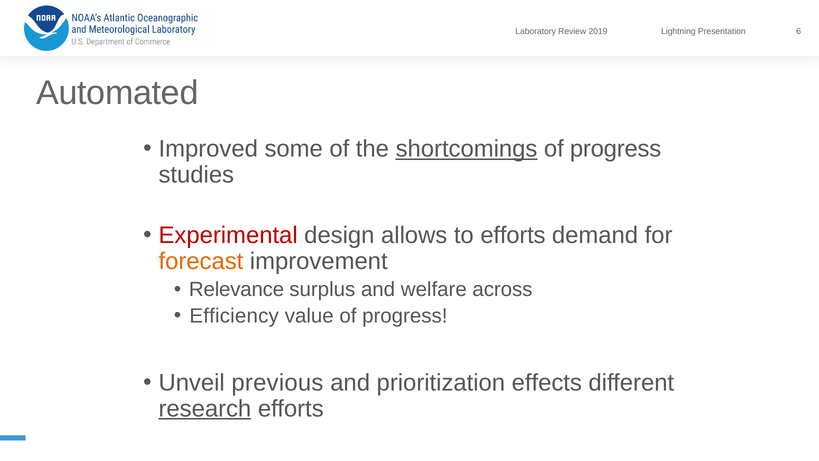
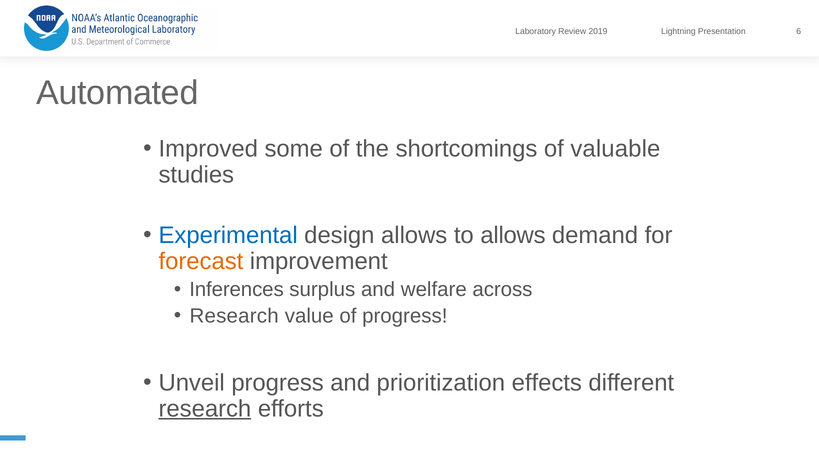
shortcomings underline: present -> none
progress at (616, 149): progress -> valuable
Experimental colour: red -> blue
to efforts: efforts -> allows
Relevance: Relevance -> Inferences
Efficiency at (234, 316): Efficiency -> Research
Unveil previous: previous -> progress
